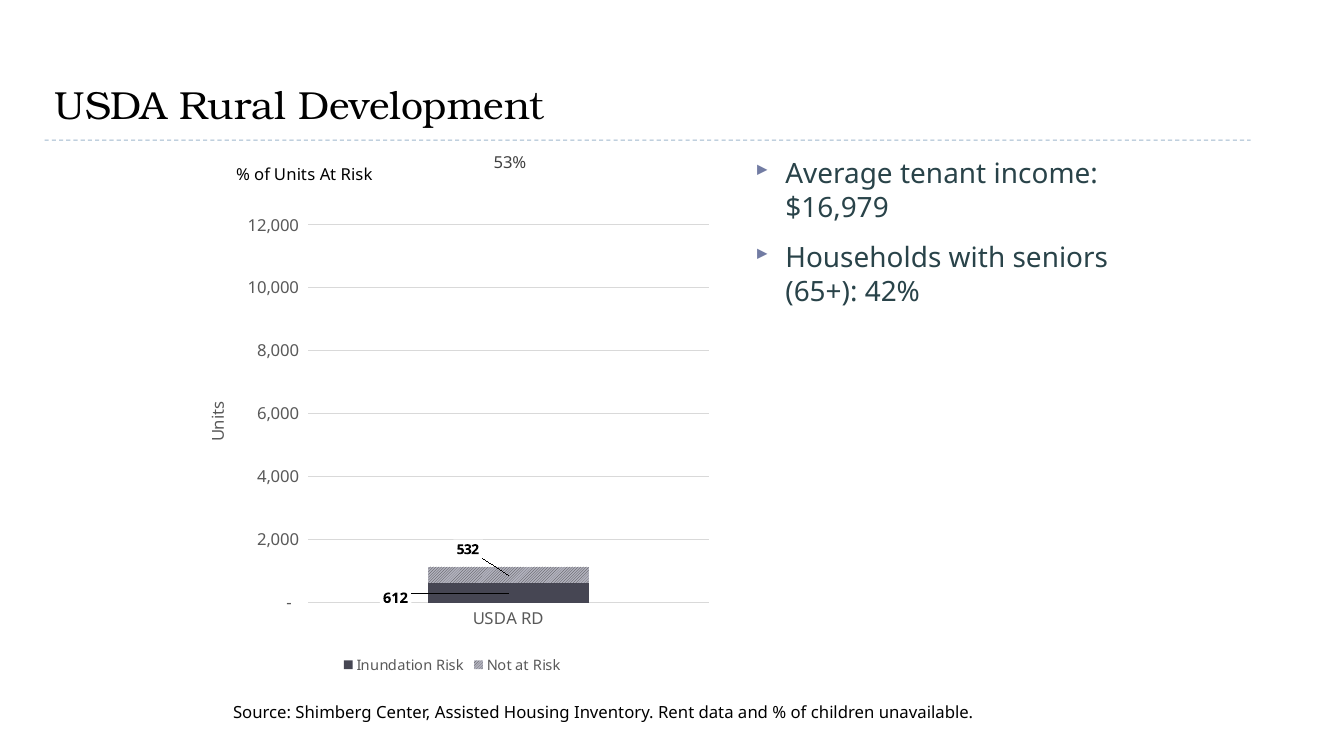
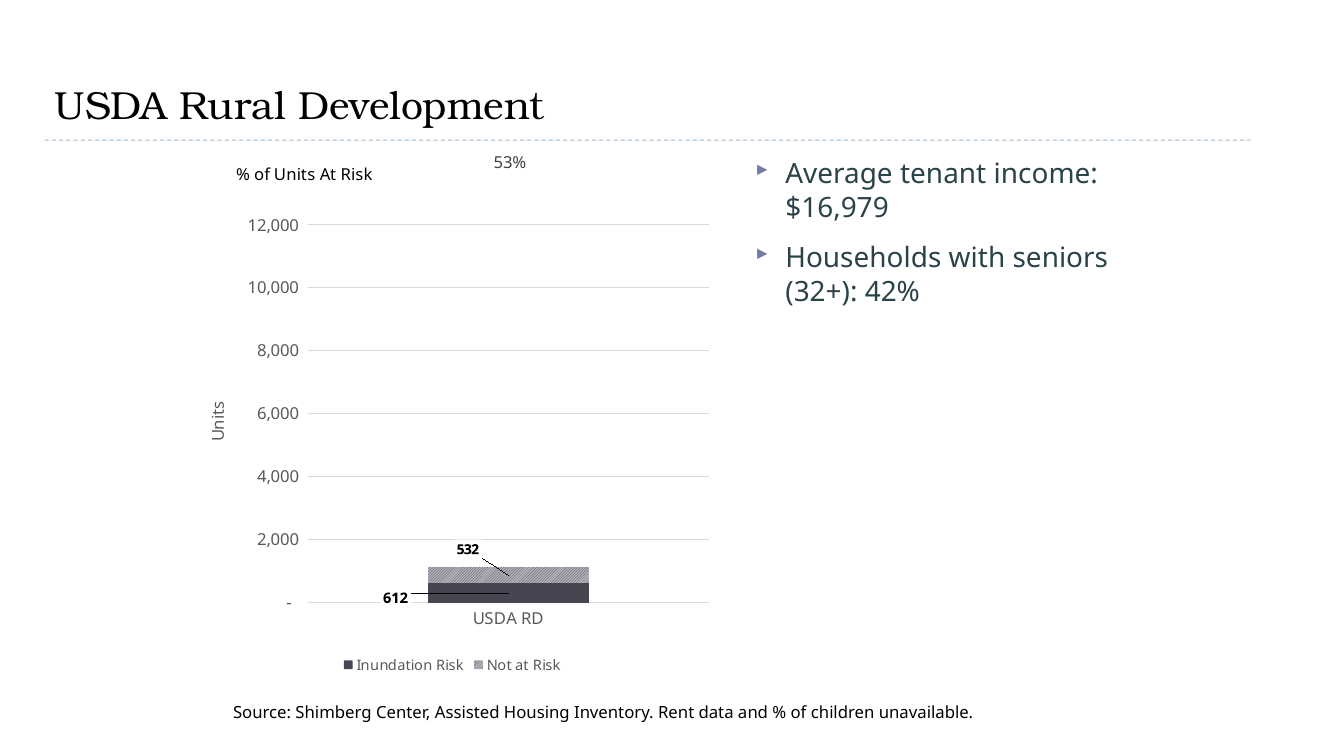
65+: 65+ -> 32+
